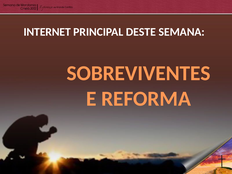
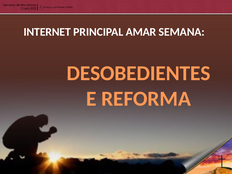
DESTE: DESTE -> AMAR
SOBREVIVENTES: SOBREVIVENTES -> DESOBEDIENTES
